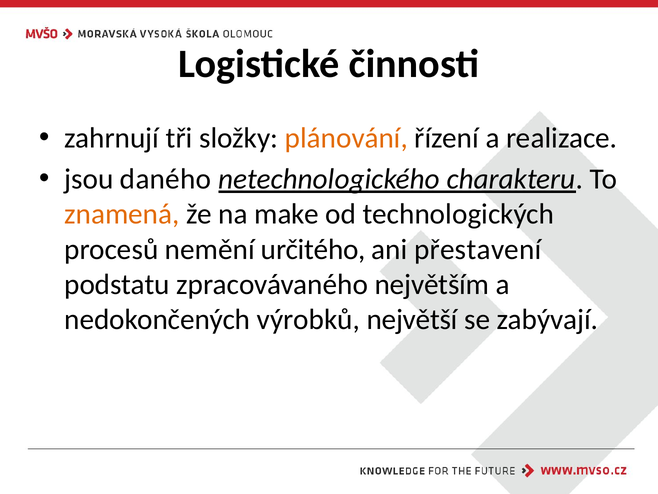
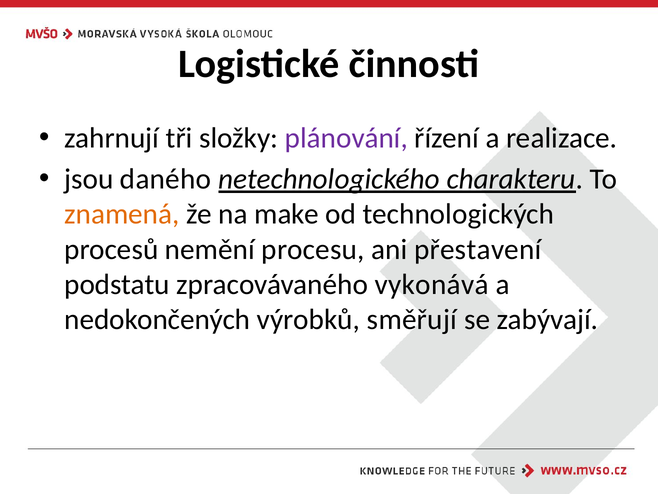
plánování colour: orange -> purple
určitého: určitého -> procesu
největším: největším -> vykonává
největší: největší -> směřují
